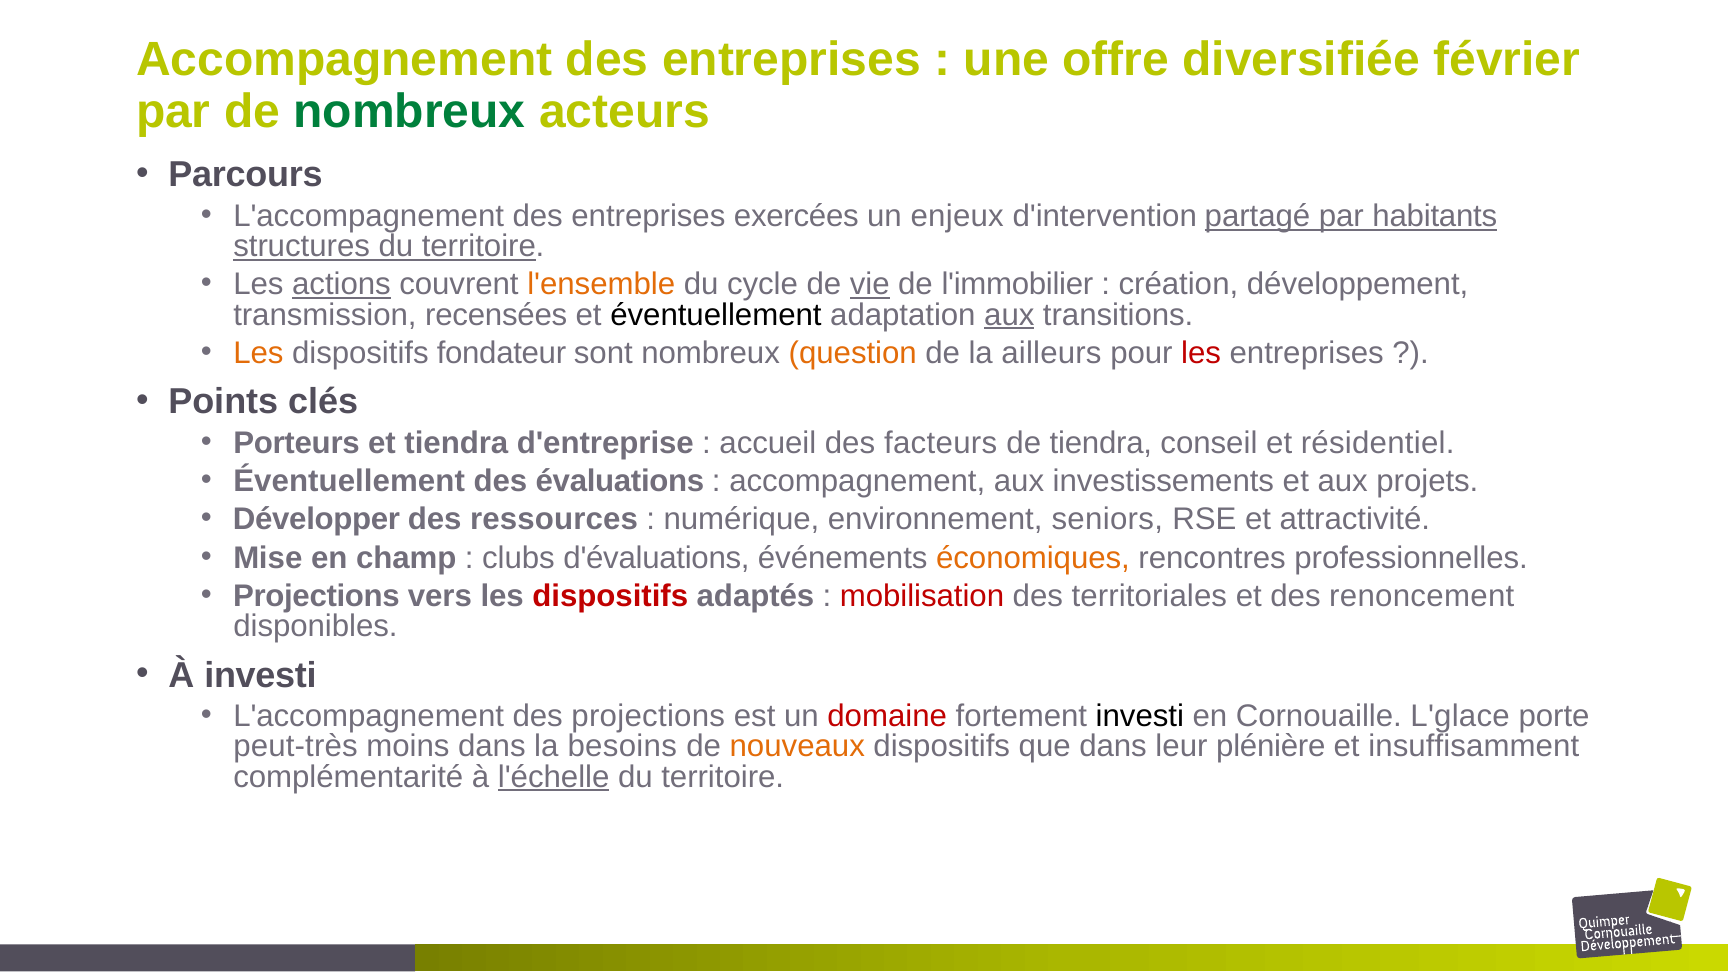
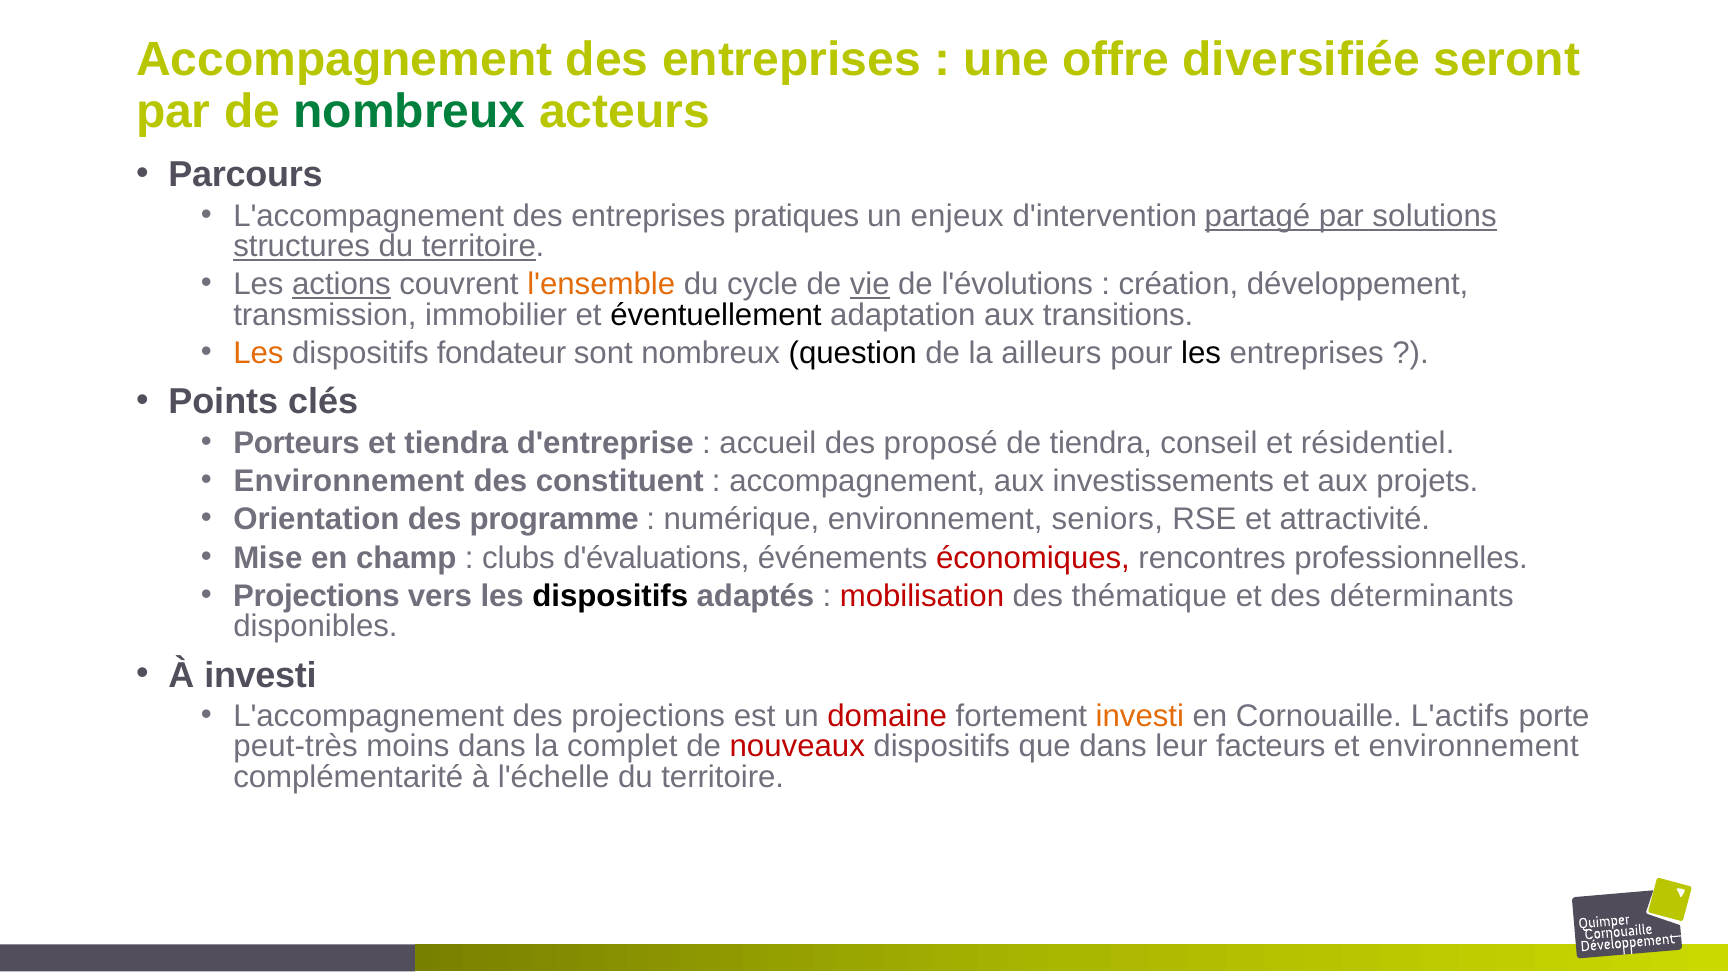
février: février -> seront
exercées: exercées -> pratiques
habitants: habitants -> solutions
l'immobilier: l'immobilier -> l'évolutions
recensées: recensées -> immobilier
aux at (1009, 315) underline: present -> none
question colour: orange -> black
les at (1201, 353) colour: red -> black
facteurs: facteurs -> proposé
Éventuellement at (349, 481): Éventuellement -> Environnement
évaluations: évaluations -> constituent
Développer: Développer -> Orientation
ressources: ressources -> programme
économiques colour: orange -> red
dispositifs at (610, 596) colour: red -> black
territoriales: territoriales -> thématique
renoncement: renoncement -> déterminants
investi at (1140, 716) colour: black -> orange
L'glace: L'glace -> L'actifs
besoins: besoins -> complet
nouveaux colour: orange -> red
plénière: plénière -> facteurs
et insuffisamment: insuffisamment -> environnement
l'échelle underline: present -> none
